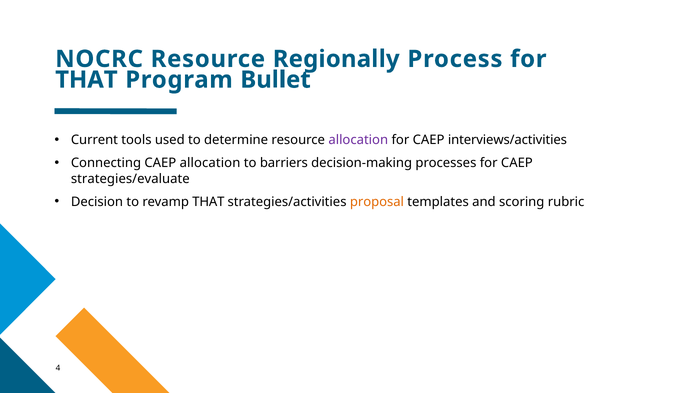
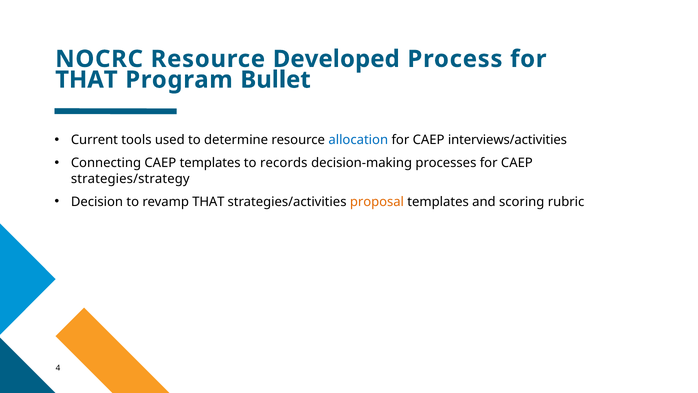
Regionally: Regionally -> Developed
allocation at (358, 140) colour: purple -> blue
CAEP allocation: allocation -> templates
barriers: barriers -> records
strategies/evaluate: strategies/evaluate -> strategies/strategy
